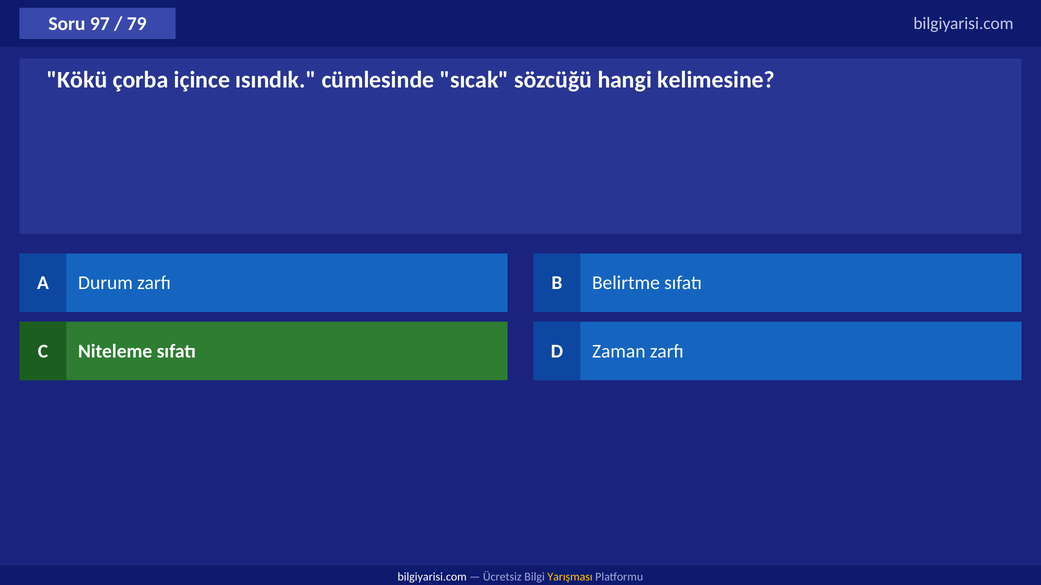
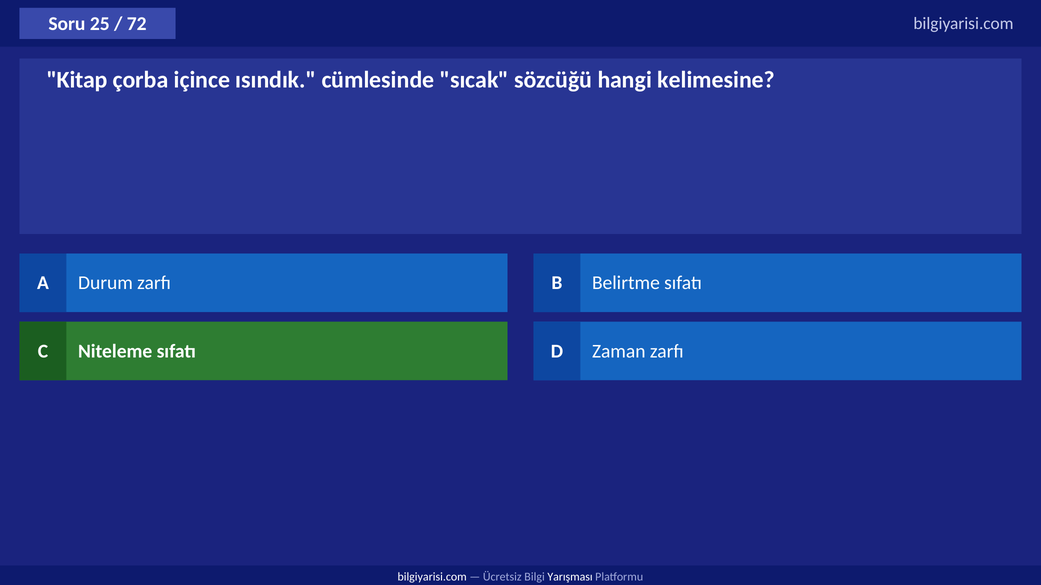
97: 97 -> 25
79: 79 -> 72
Kökü: Kökü -> Kitap
Yarışması colour: yellow -> white
